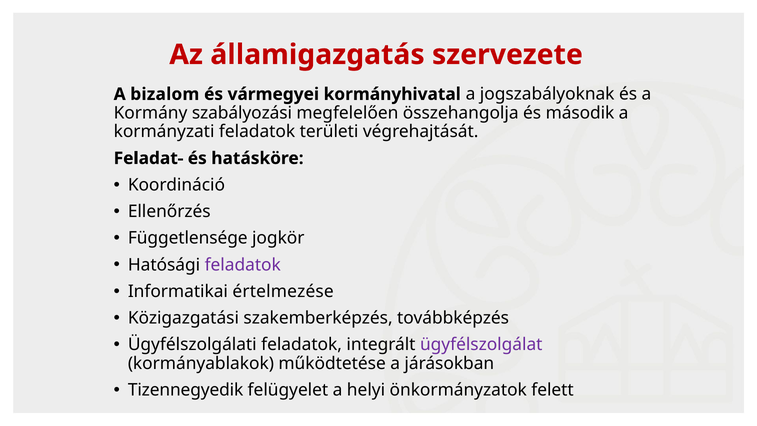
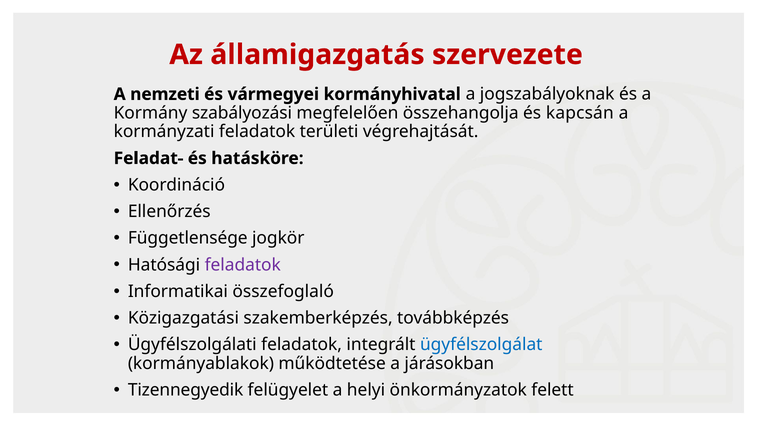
bizalom: bizalom -> nemzeti
második: második -> kapcsán
értelmezése: értelmezése -> összefoglaló
ügyfélszolgálat colour: purple -> blue
